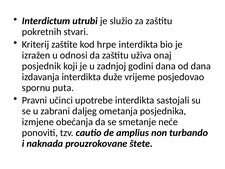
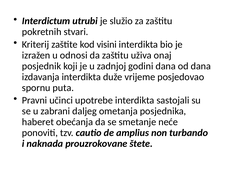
hrpe: hrpe -> visini
izmjene: izmjene -> haberet
